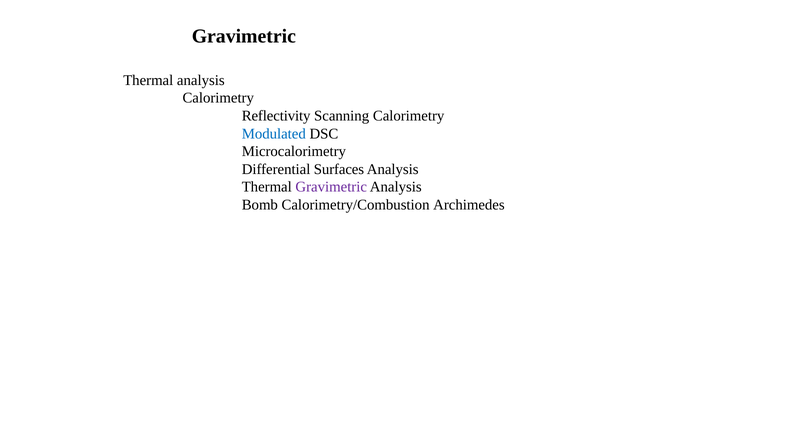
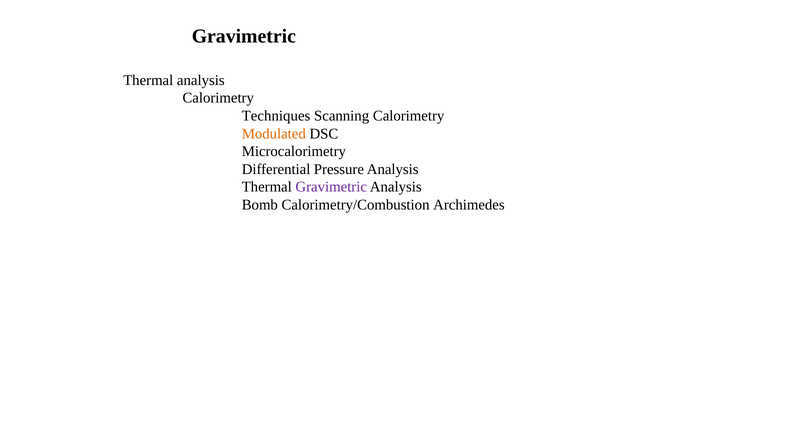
Reflectivity: Reflectivity -> Techniques
Modulated colour: blue -> orange
Surfaces: Surfaces -> Pressure
